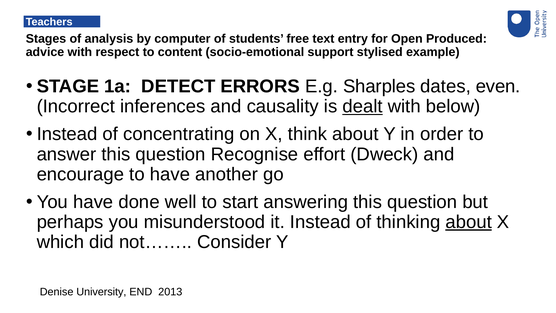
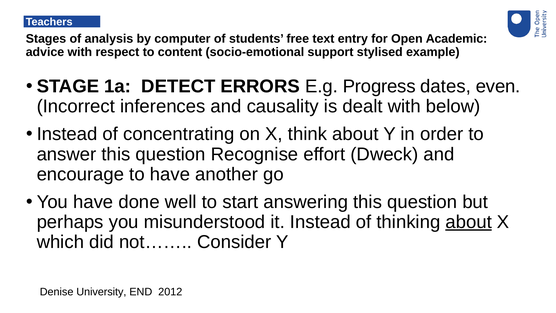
Produced: Produced -> Academic
Sharples: Sharples -> Progress
dealt underline: present -> none
2013: 2013 -> 2012
